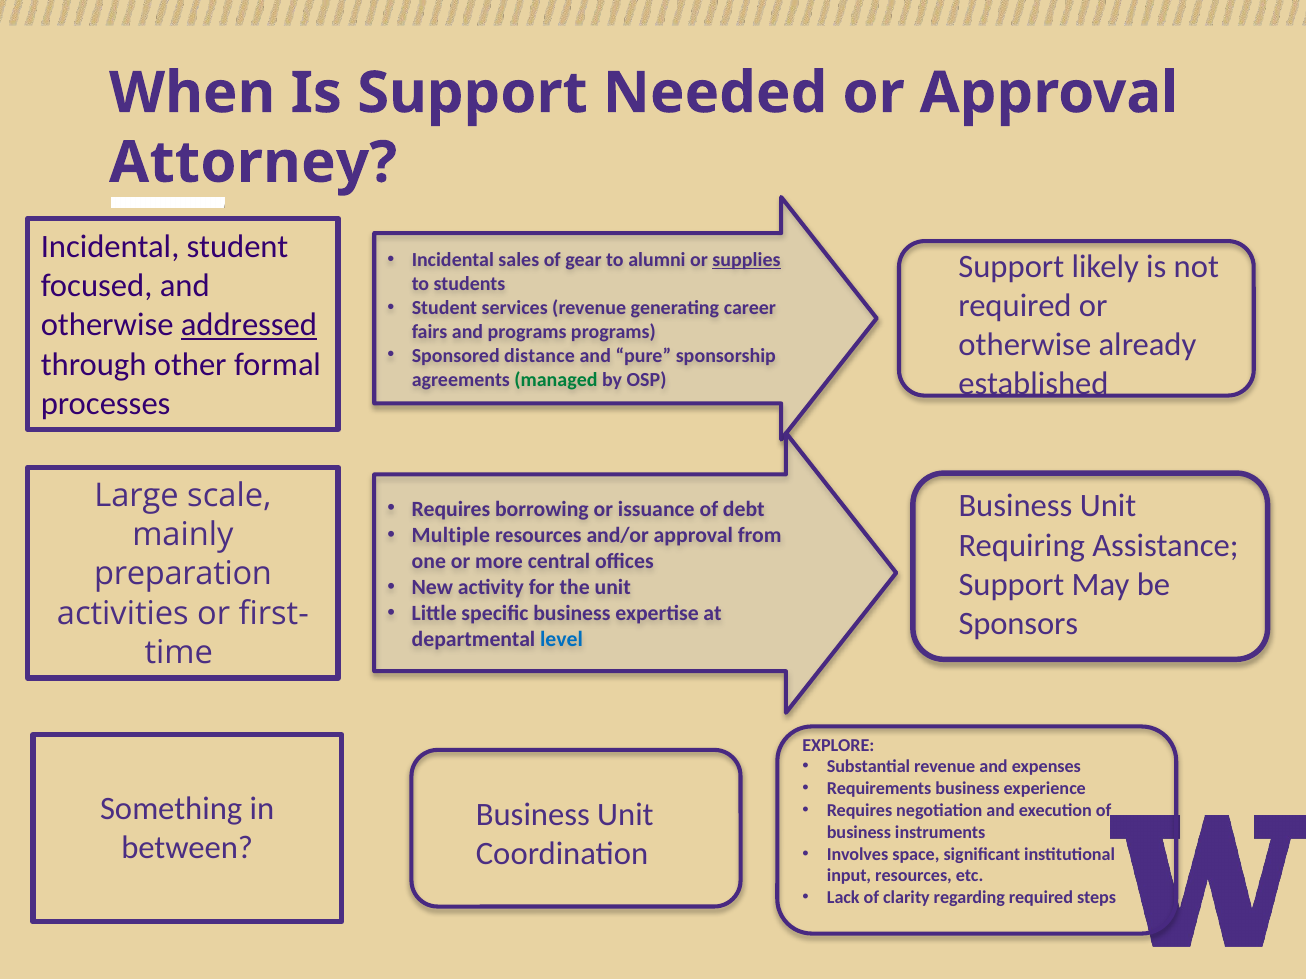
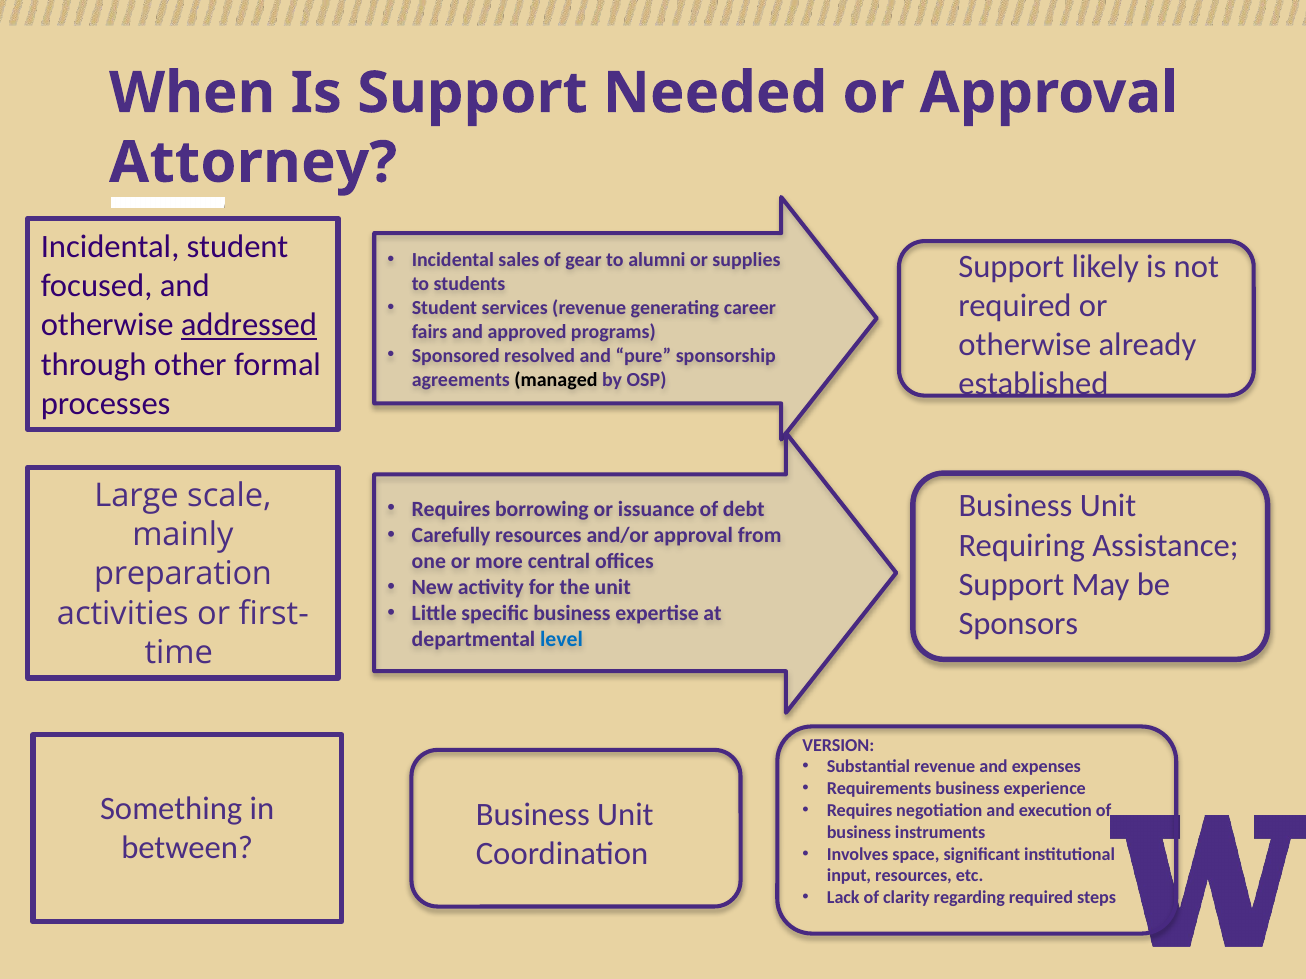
supplies underline: present -> none
and programs: programs -> approved
distance: distance -> resolved
managed colour: green -> black
Multiple: Multiple -> Carefully
EXPLORE: EXPLORE -> VERSION
